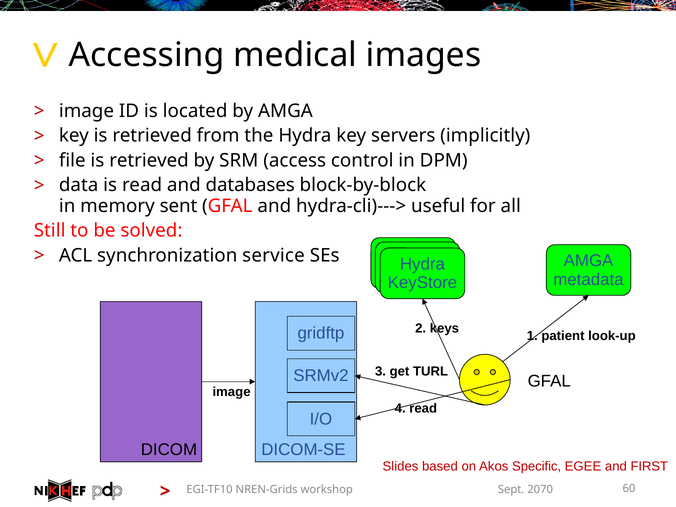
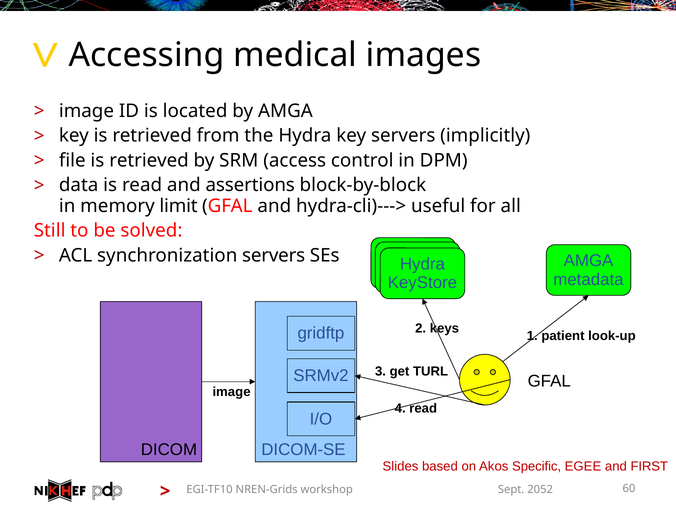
databases: databases -> assertions
sent: sent -> limit
synchronization service: service -> servers
2070: 2070 -> 2052
